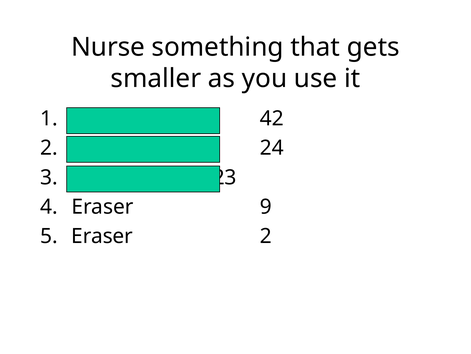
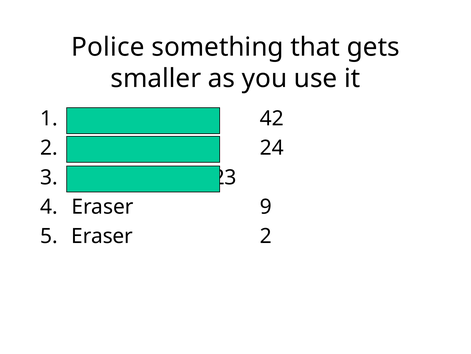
Nurse: Nurse -> Police
